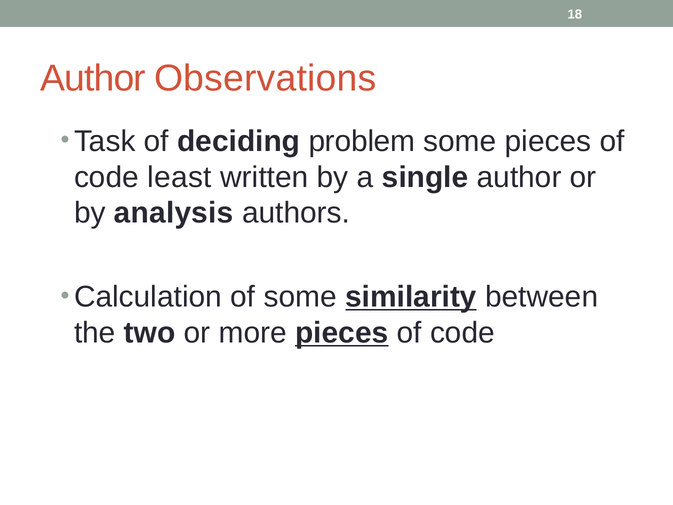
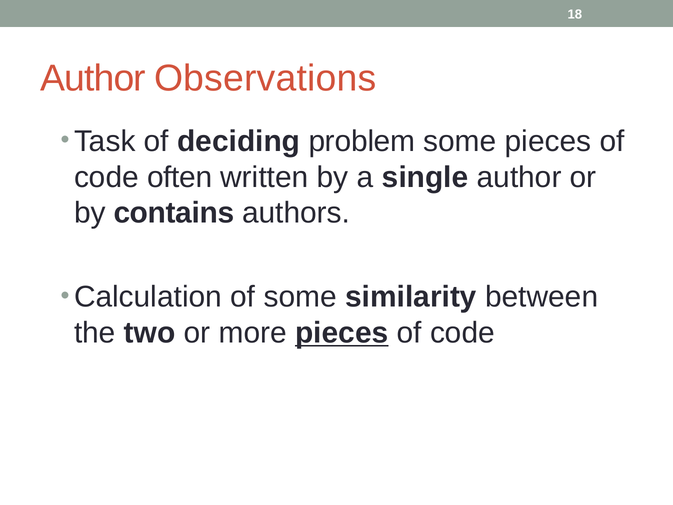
least: least -> often
analysis: analysis -> contains
similarity underline: present -> none
